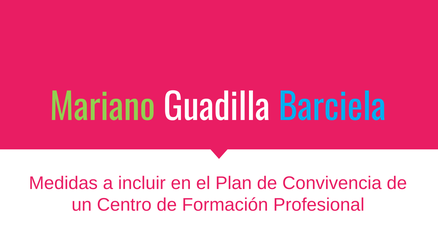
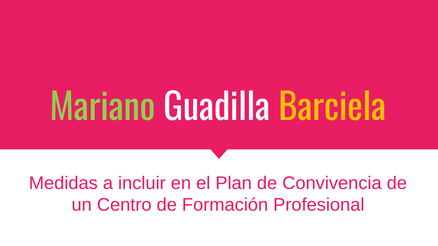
Barciela colour: light blue -> yellow
